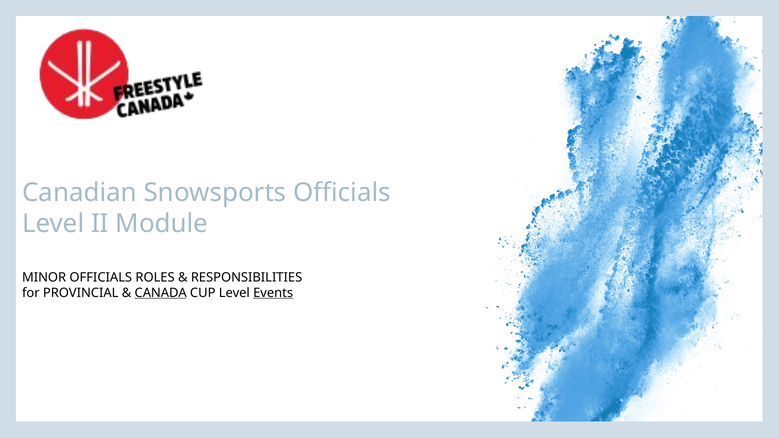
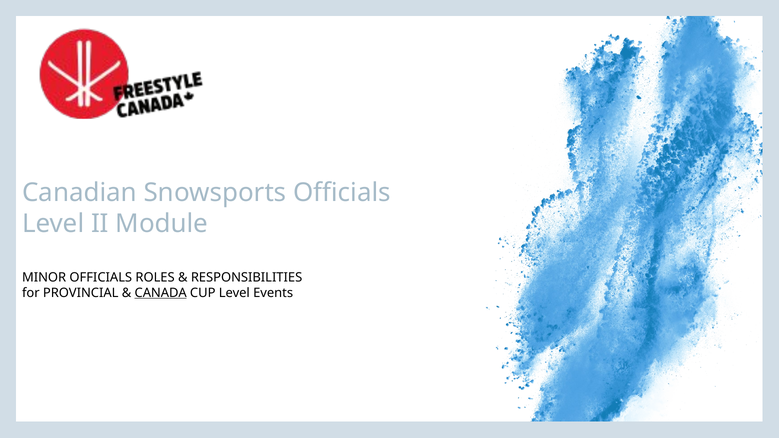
Events underline: present -> none
